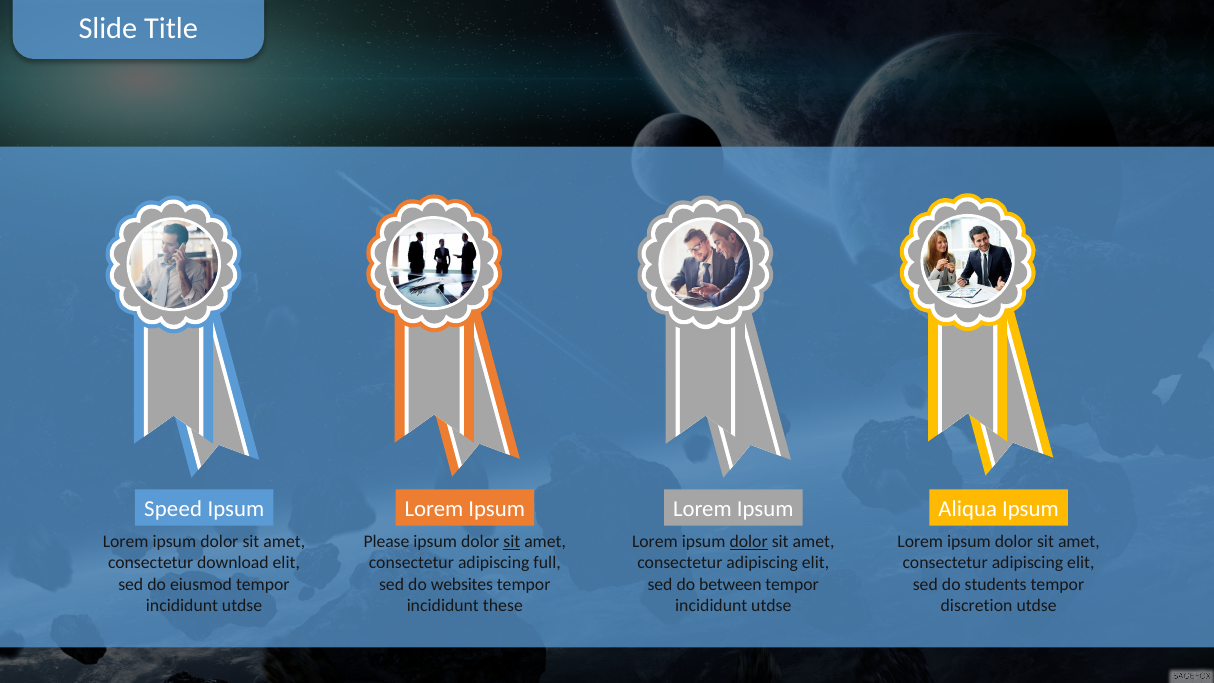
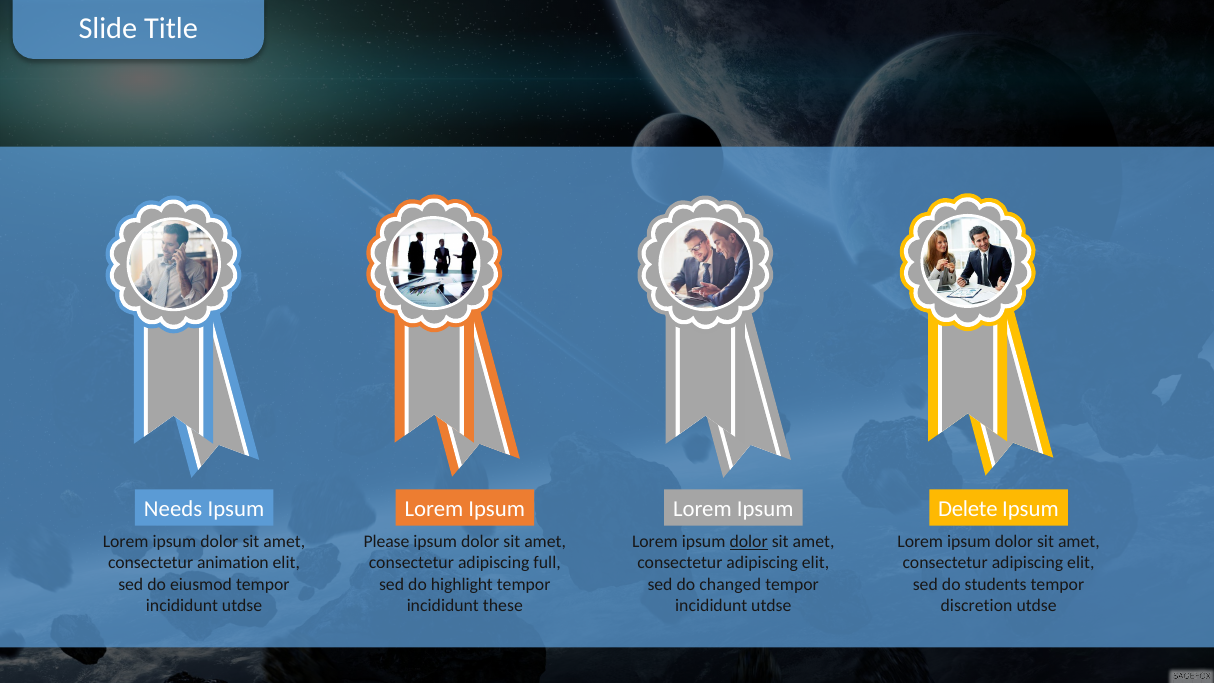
Speed: Speed -> Needs
Aliqua: Aliqua -> Delete
sit at (512, 542) underline: present -> none
download: download -> animation
websites: websites -> highlight
between: between -> changed
